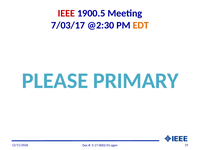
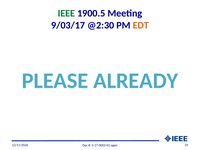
IEEE colour: red -> green
7/03/17: 7/03/17 -> 9/03/17
PRIMARY: PRIMARY -> ALREADY
